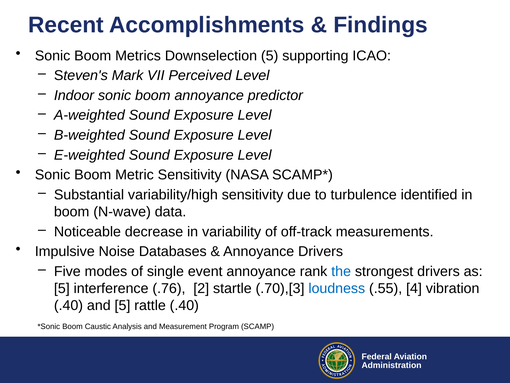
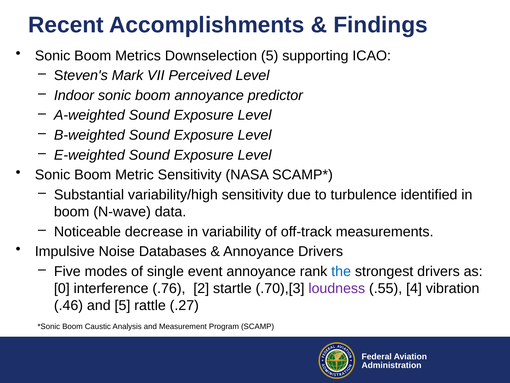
5 at (62, 288): 5 -> 0
loudness colour: blue -> purple
.40 at (69, 305): .40 -> .46
rattle .40: .40 -> .27
